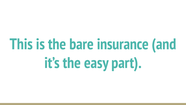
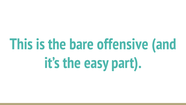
insurance: insurance -> offensive
